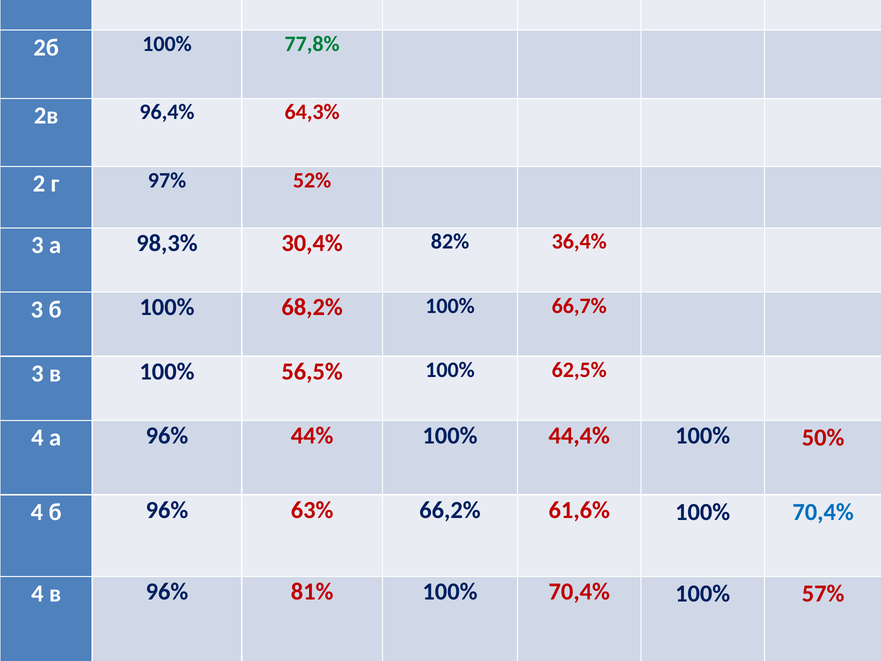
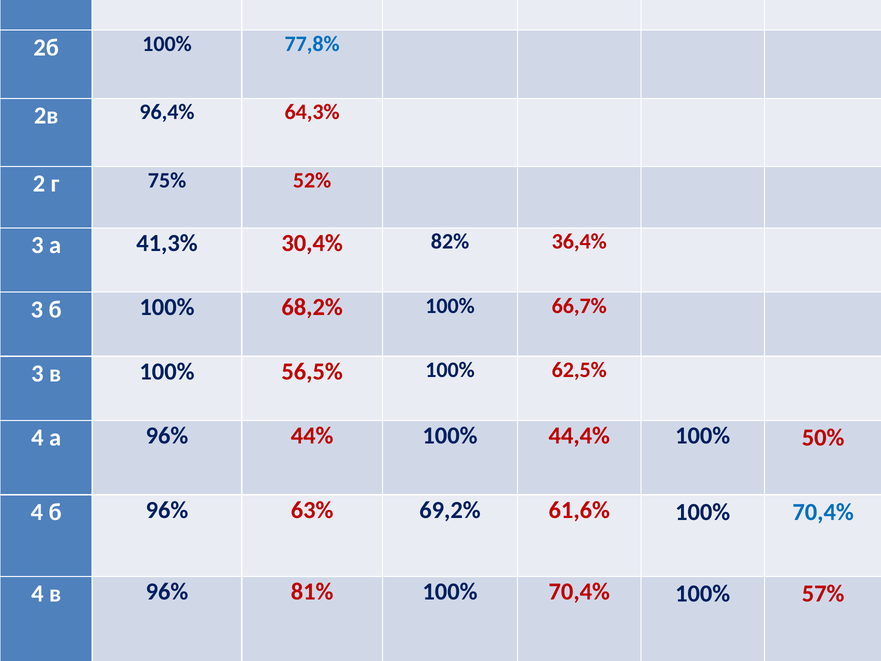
77,8% colour: green -> blue
97%: 97% -> 75%
98,3%: 98,3% -> 41,3%
66,2%: 66,2% -> 69,2%
